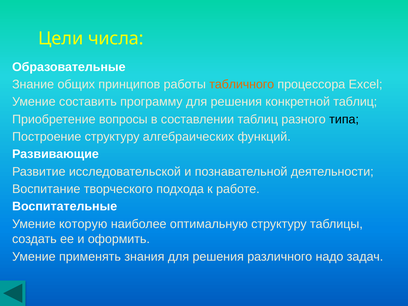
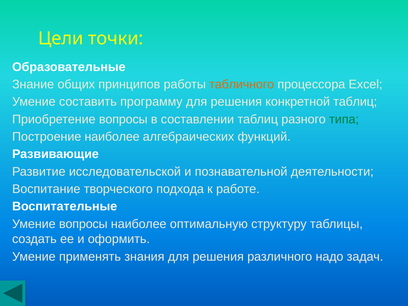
числа: числа -> точки
типа colour: black -> green
Построение структуру: структуру -> наиболее
Умение которую: которую -> вопросы
